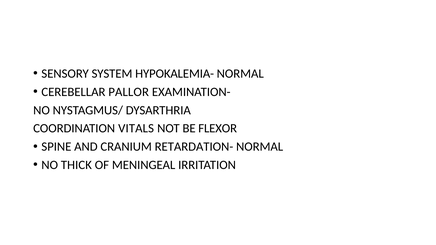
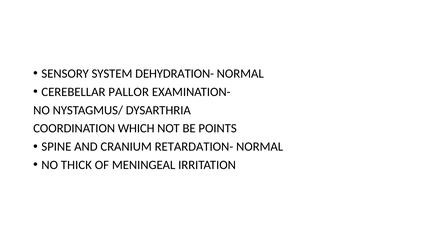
HYPOKALEMIA-: HYPOKALEMIA- -> DEHYDRATION-
VITALS: VITALS -> WHICH
FLEXOR: FLEXOR -> POINTS
